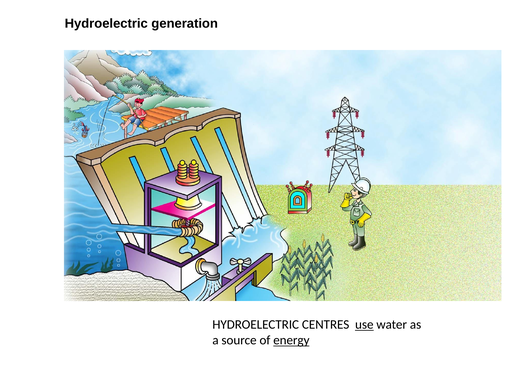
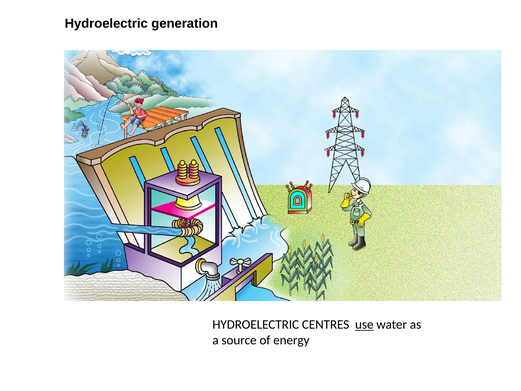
energy underline: present -> none
